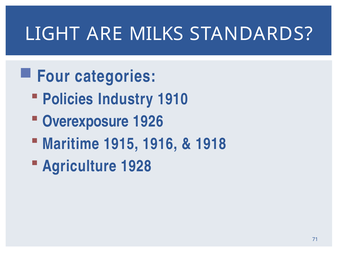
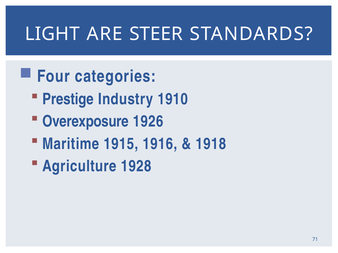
MILKS: MILKS -> STEER
Policies: Policies -> Prestige
